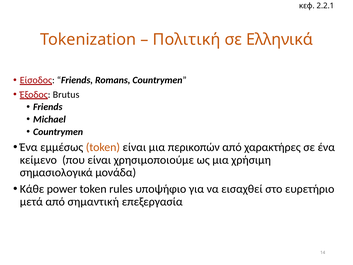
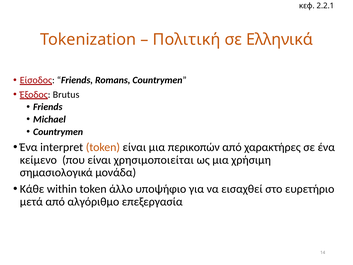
εμμέσως: εμμέσως -> interpret
χρησιμοποιούμε: χρησιμοποιούμε -> χρησιμοποιείται
power: power -> within
rules: rules -> άλλο
σημαντική: σημαντική -> αλγόριθμο
